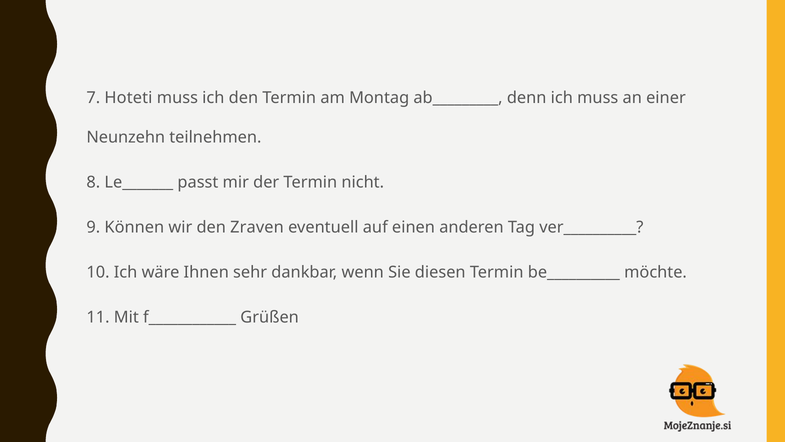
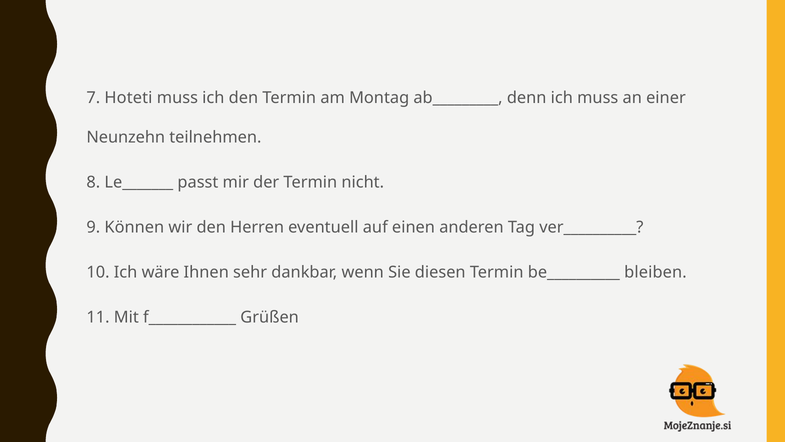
Zraven: Zraven -> Herren
möchte: möchte -> bleiben
